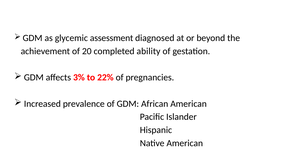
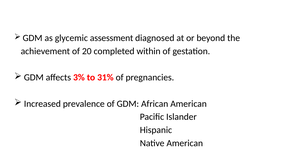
ability: ability -> within
22%: 22% -> 31%
